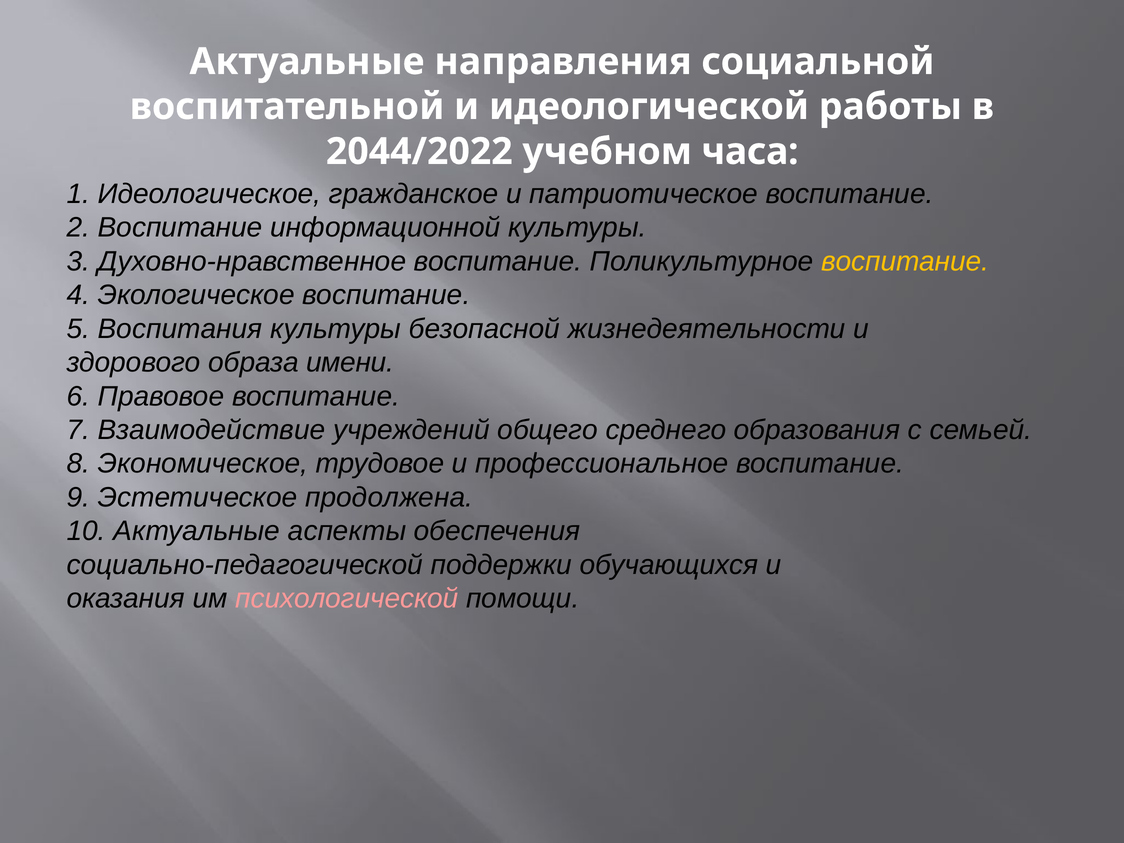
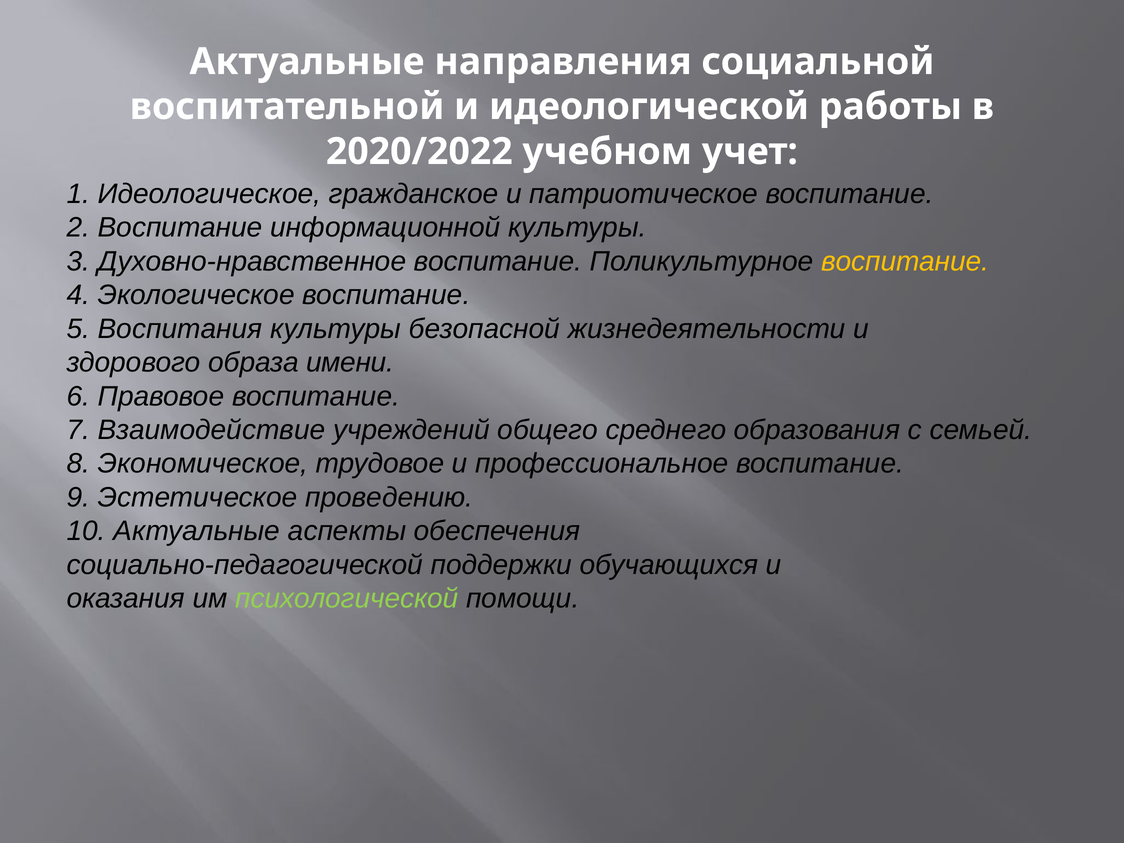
2044/2022: 2044/2022 -> 2020/2022
часа: часа -> учет
продолжена: продолжена -> проведению
психологической colour: pink -> light green
